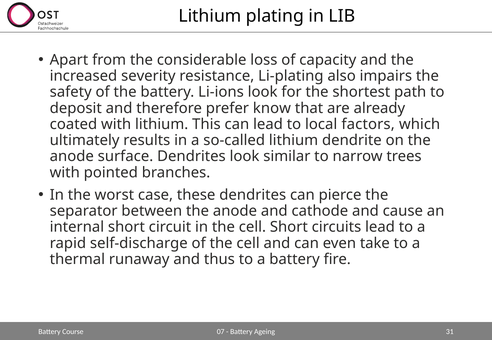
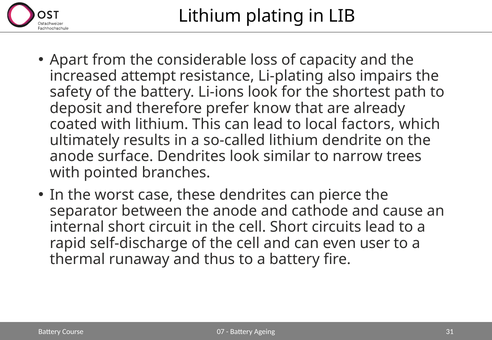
severity: severity -> attempt
take: take -> user
